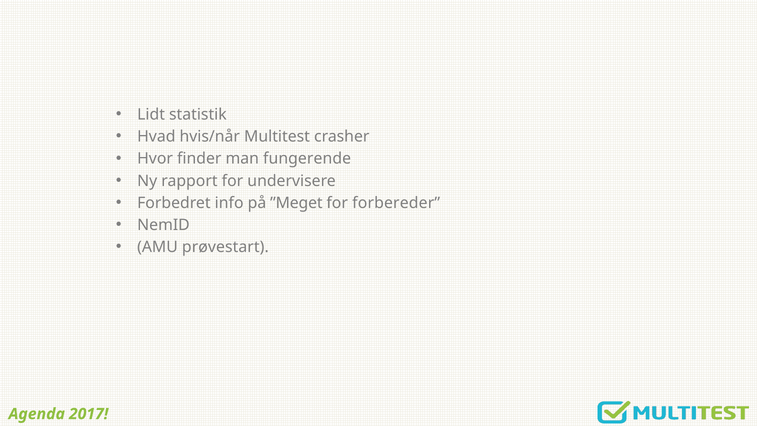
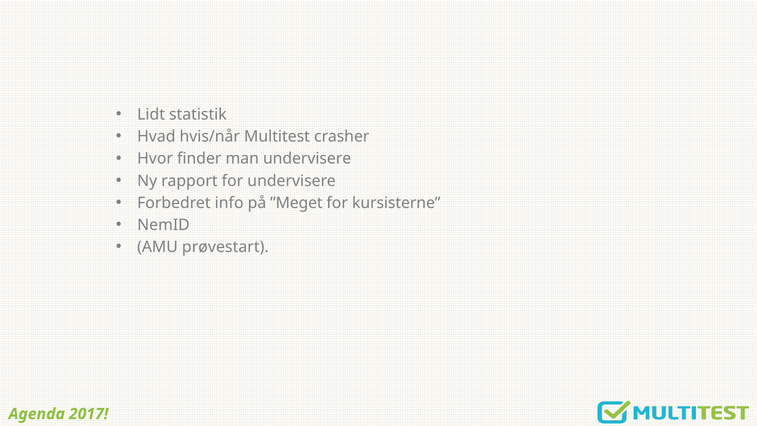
man fungerende: fungerende -> undervisere
forbereder: forbereder -> kursisterne
